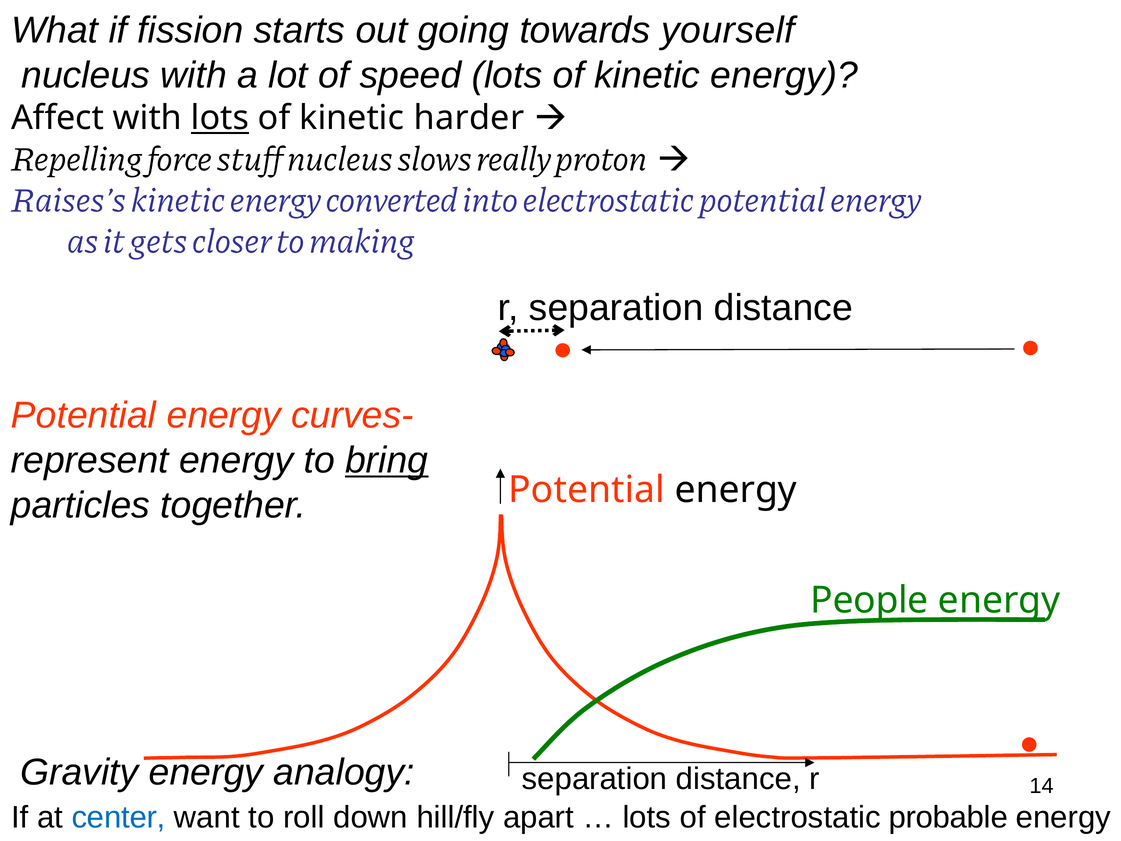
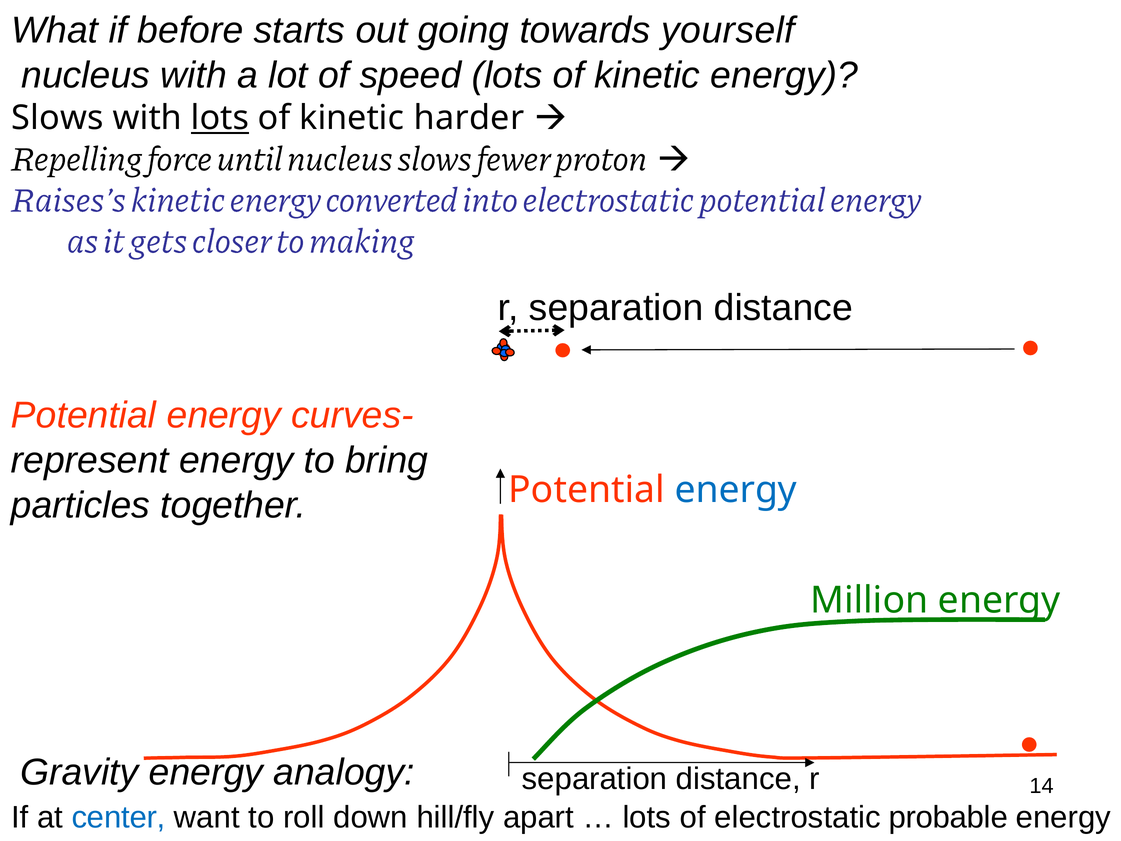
fission: fission -> before
Affect at (58, 118): Affect -> Slows
stuff: stuff -> until
really: really -> fewer
bring underline: present -> none
energy at (736, 490) colour: black -> blue
People: People -> Million
